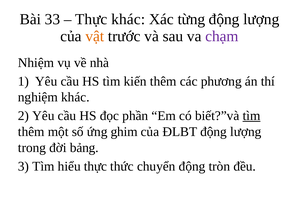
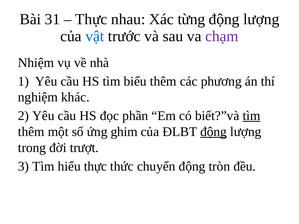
33: 33 -> 31
Thực khác: khác -> nhau
vật colour: orange -> blue
kiến: kiến -> biểu
động at (214, 132) underline: none -> present
bảng: bảng -> trượt
